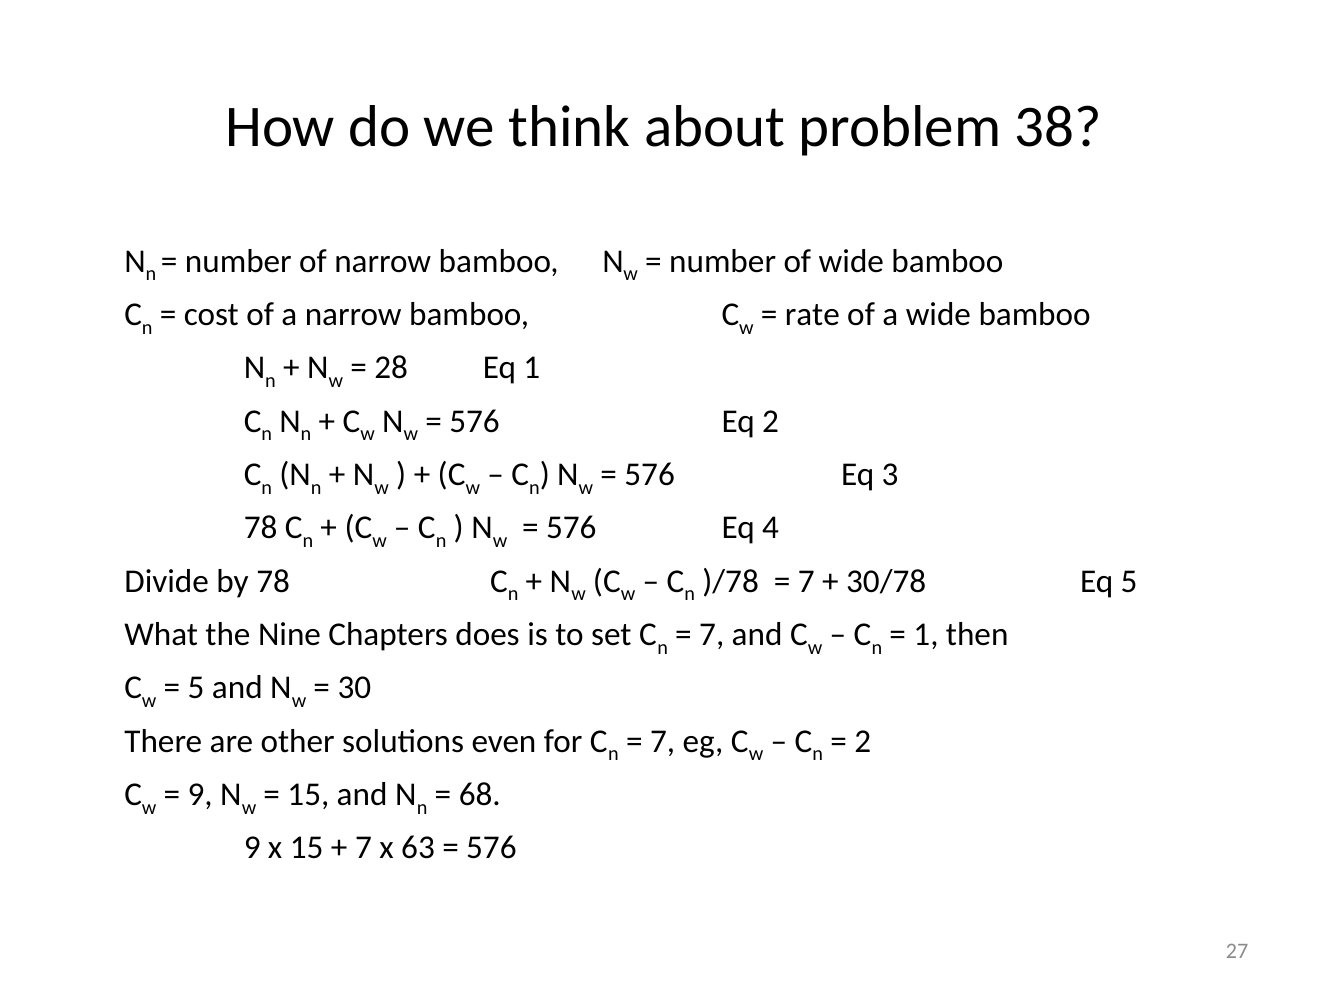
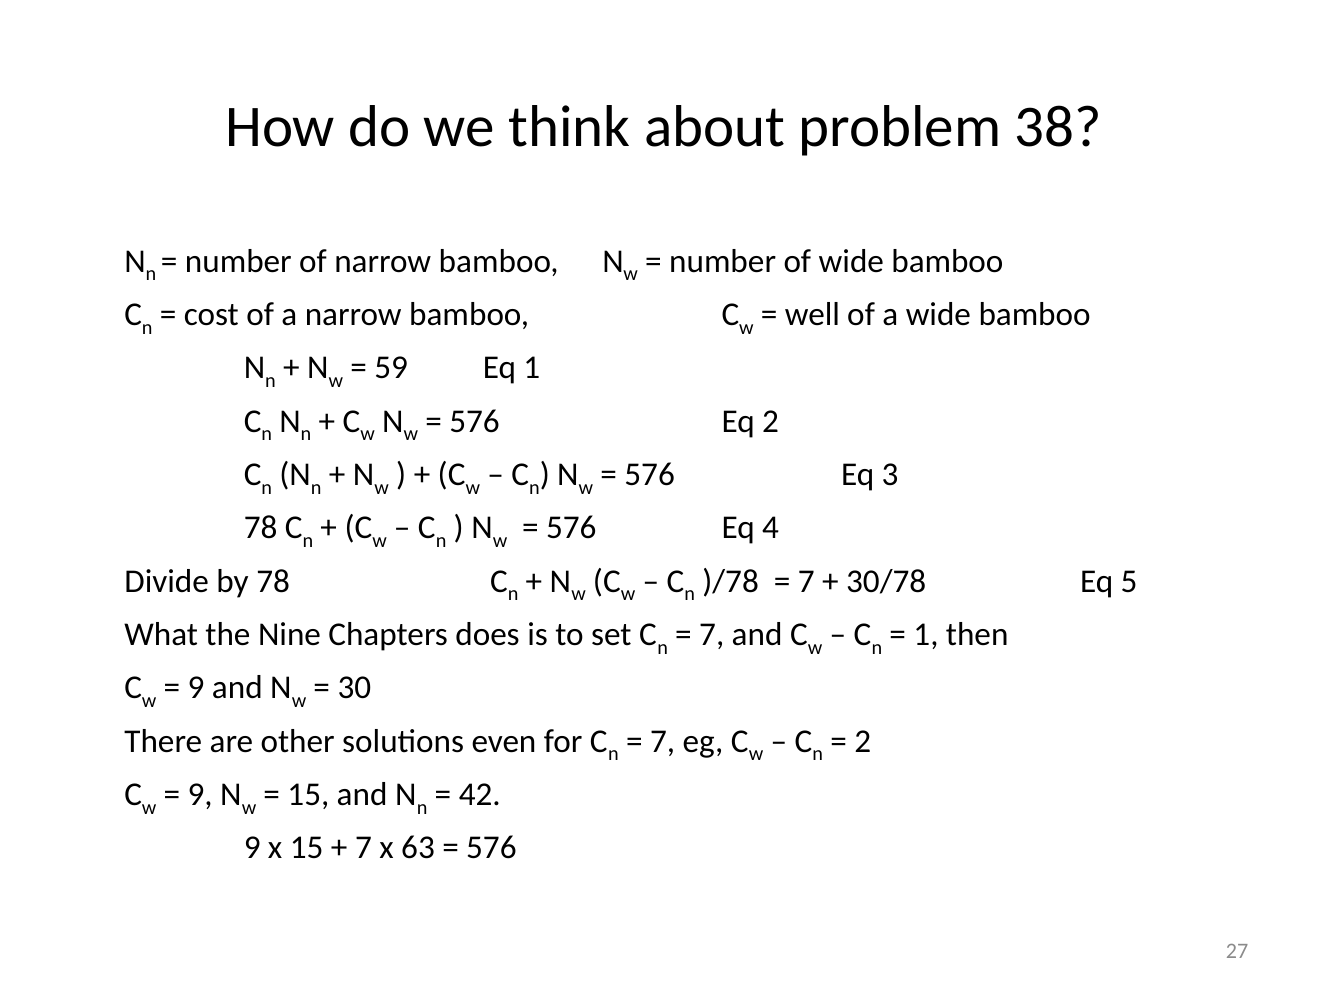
rate: rate -> well
28: 28 -> 59
5 at (196, 688): 5 -> 9
68: 68 -> 42
